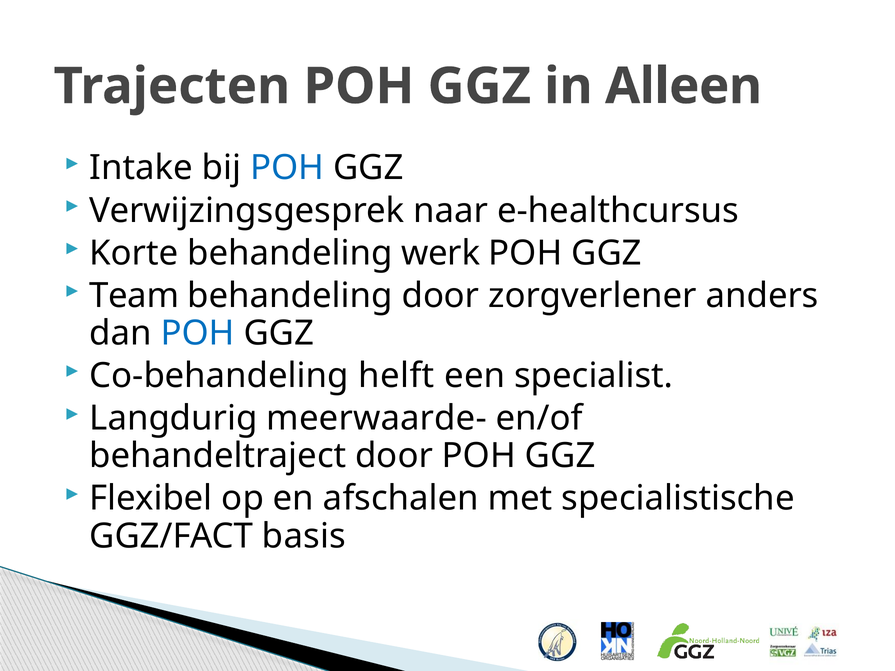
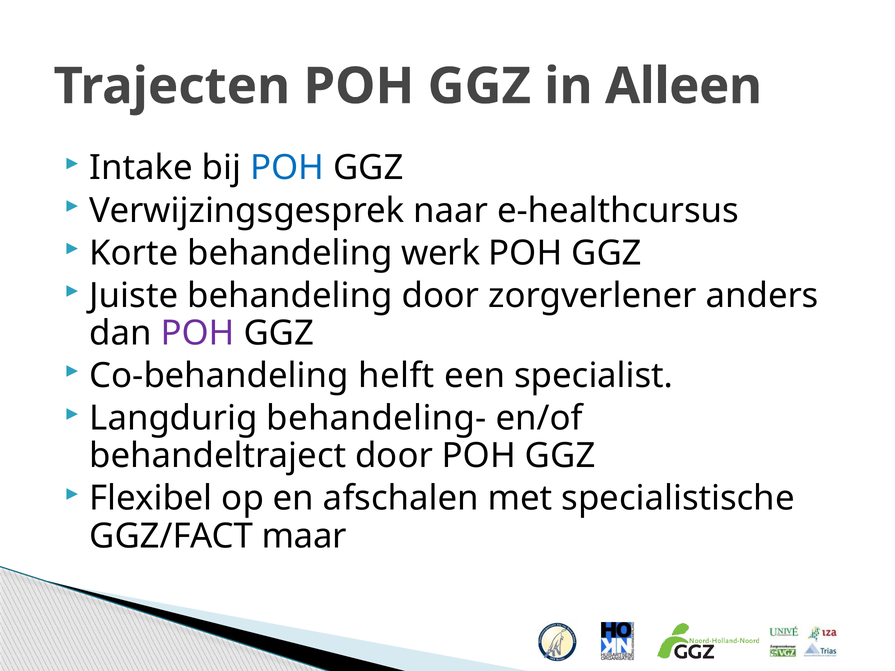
Team: Team -> Juiste
POH at (198, 333) colour: blue -> purple
meerwaarde-: meerwaarde- -> behandeling-
basis: basis -> maar
